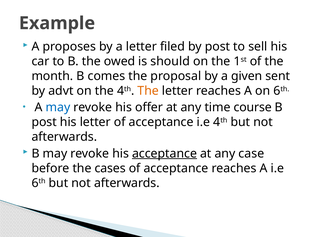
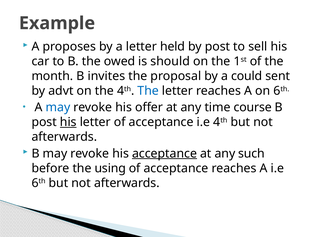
filed: filed -> held
comes: comes -> invites
given: given -> could
The at (148, 91) colour: orange -> blue
his at (68, 122) underline: none -> present
case: case -> such
cases: cases -> using
